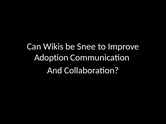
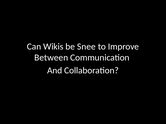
Adoption: Adoption -> Between
